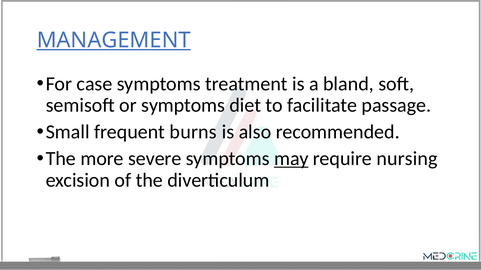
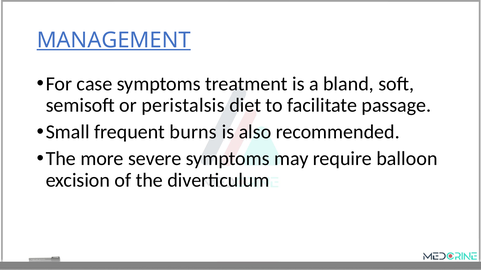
or symptoms: symptoms -> peristalsis
may underline: present -> none
nursing: nursing -> balloon
